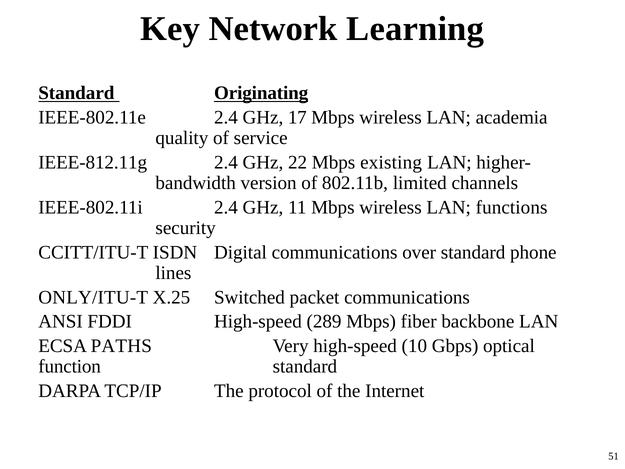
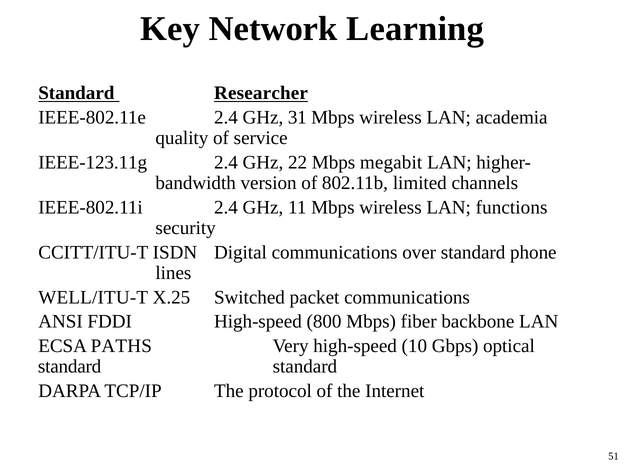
Originating: Originating -> Researcher
17: 17 -> 31
IEEE-812.11g: IEEE-812.11g -> IEEE-123.11g
existing: existing -> megabit
ONLY/ITU-T: ONLY/ITU-T -> WELL/ITU-T
289: 289 -> 800
function at (70, 366): function -> standard
